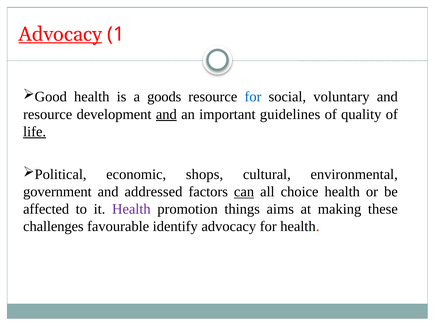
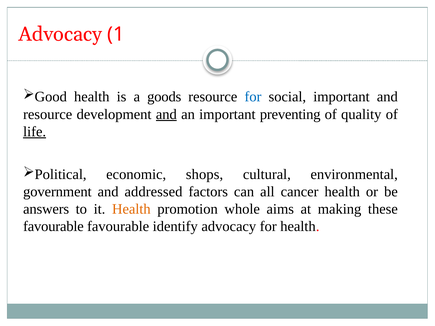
Advocacy at (60, 34) underline: present -> none
social voluntary: voluntary -> important
guidelines: guidelines -> preventing
can underline: present -> none
choice: choice -> cancer
affected: affected -> answers
Health at (131, 209) colour: purple -> orange
things: things -> whole
challenges at (53, 227): challenges -> favourable
